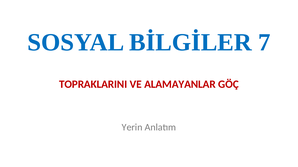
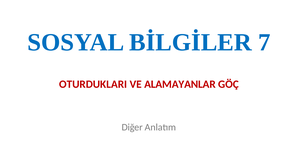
TOPRAKLARINI: TOPRAKLARINI -> OTURDUKLARI
Yerin: Yerin -> Diğer
